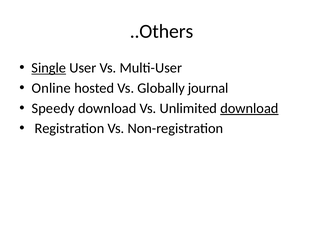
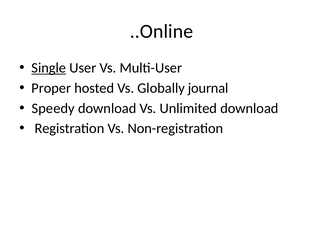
..Others: ..Others -> ..Online
Online: Online -> Proper
download at (249, 108) underline: present -> none
